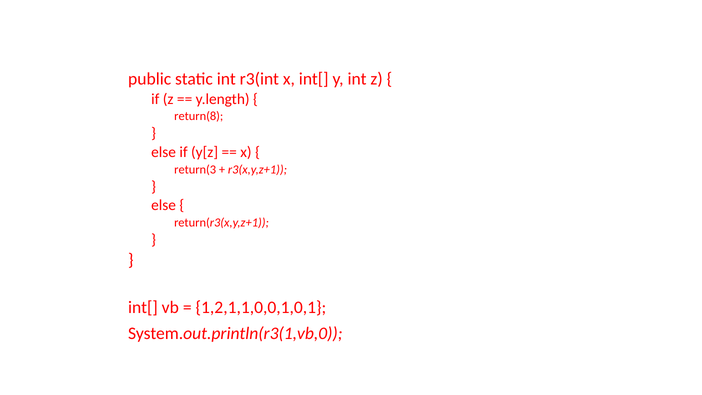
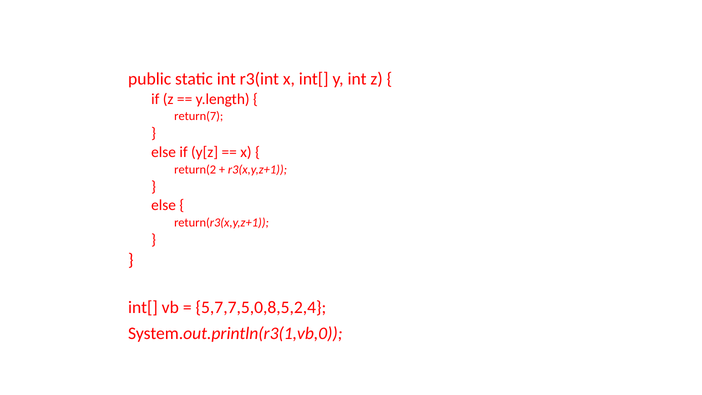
return(8: return(8 -> return(7
return(3: return(3 -> return(2
1,2,1,1,0,0,1,0,1: 1,2,1,1,0,0,1,0,1 -> 5,7,7,5,0,8,5,2,4
